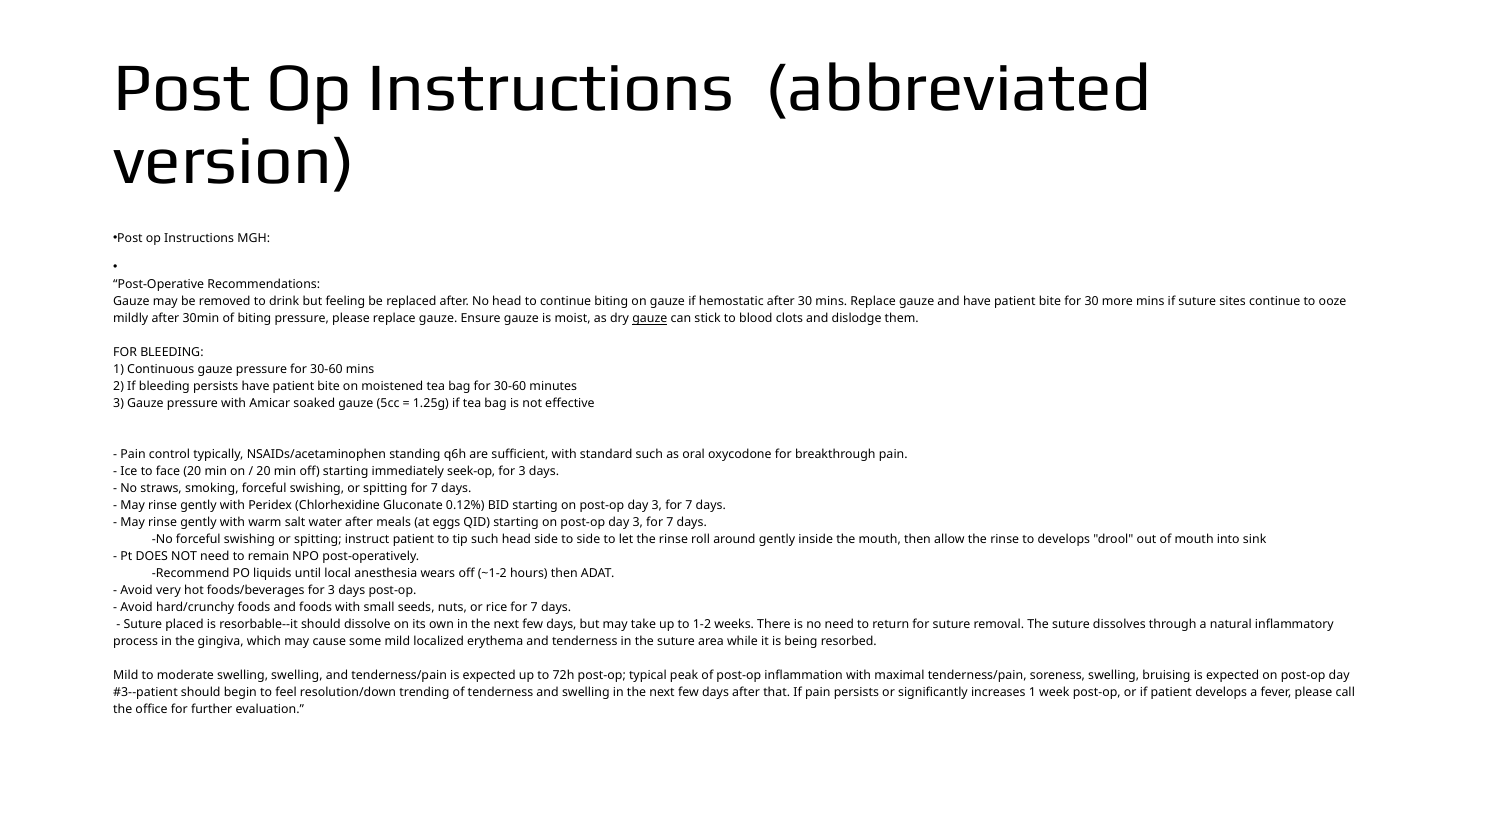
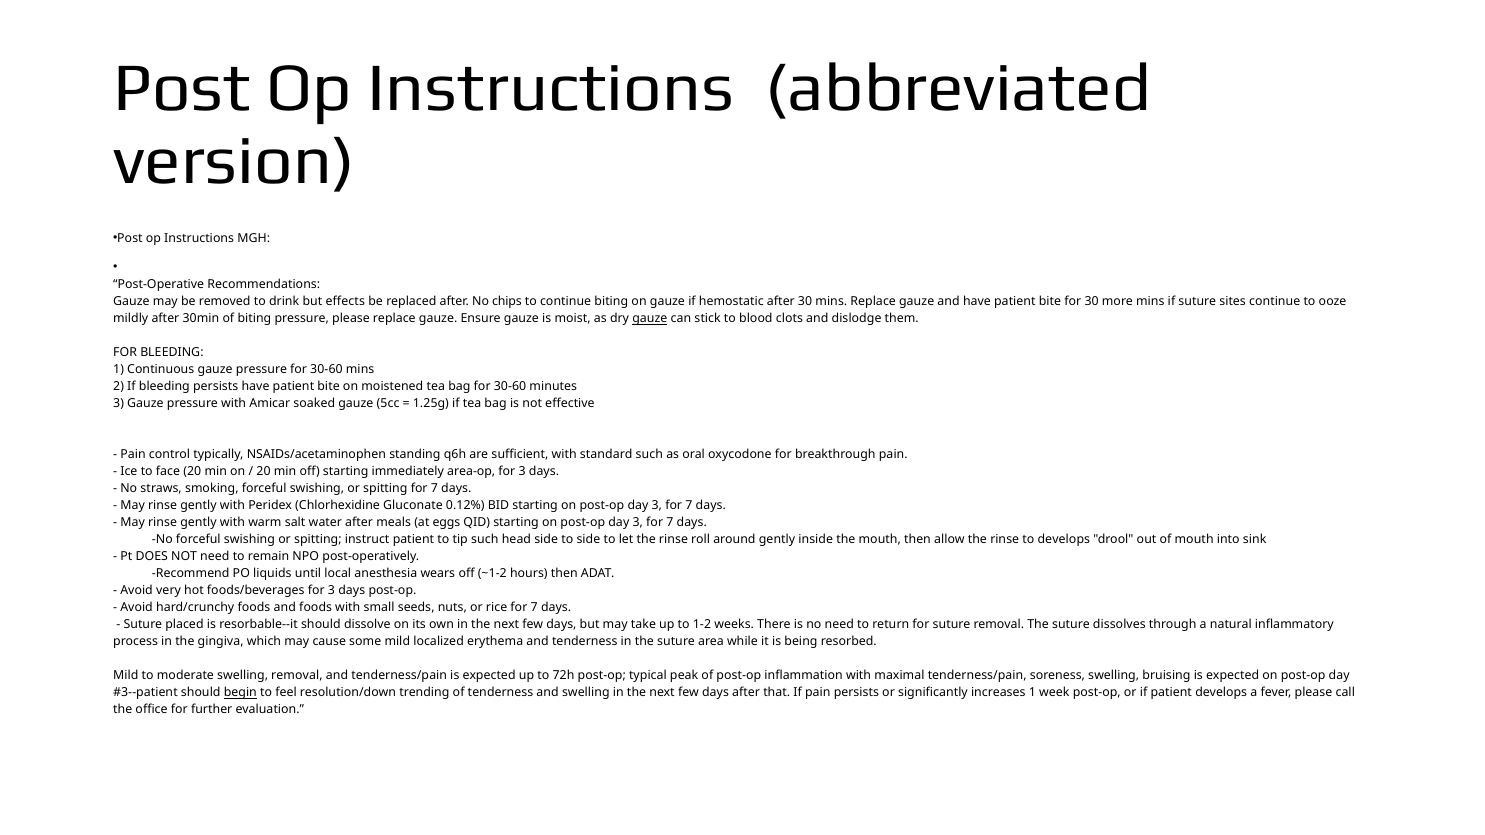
feeling: feeling -> effects
No head: head -> chips
seek-op: seek-op -> area-op
swelling swelling: swelling -> removal
begin underline: none -> present
